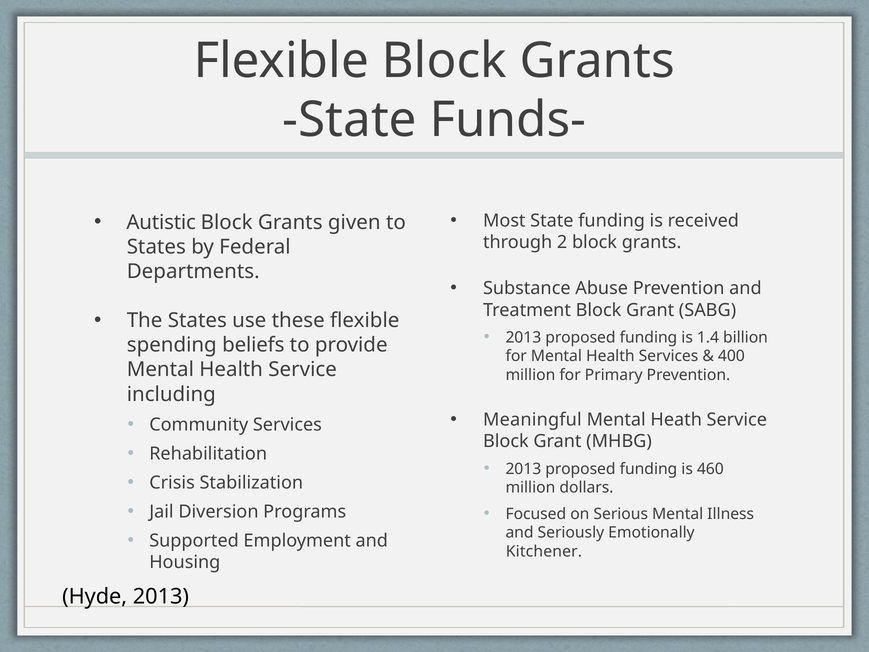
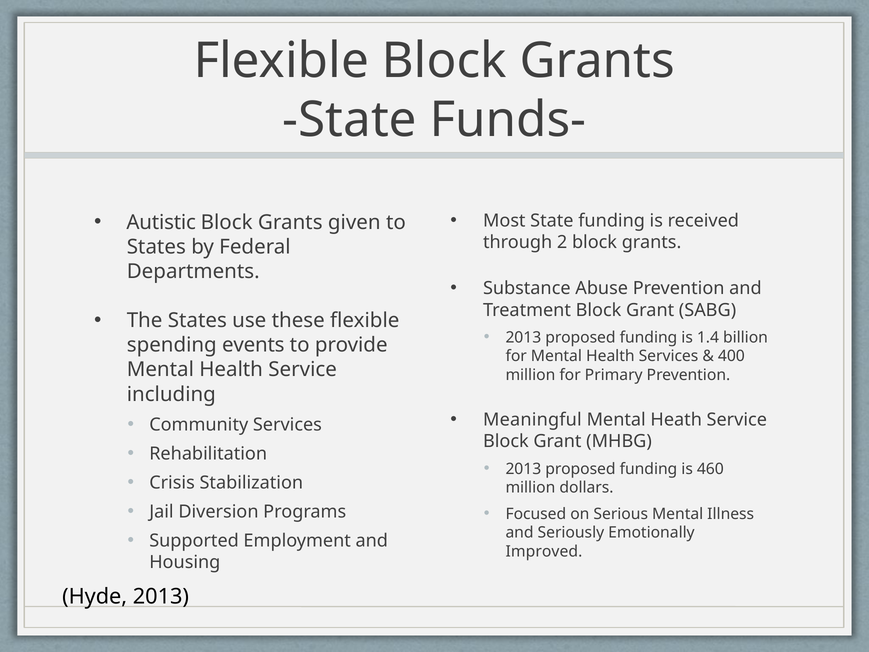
beliefs: beliefs -> events
Kitchener: Kitchener -> Improved
